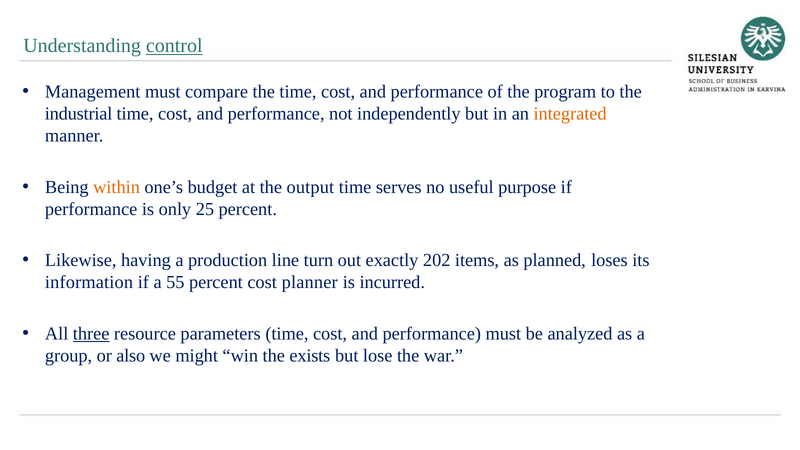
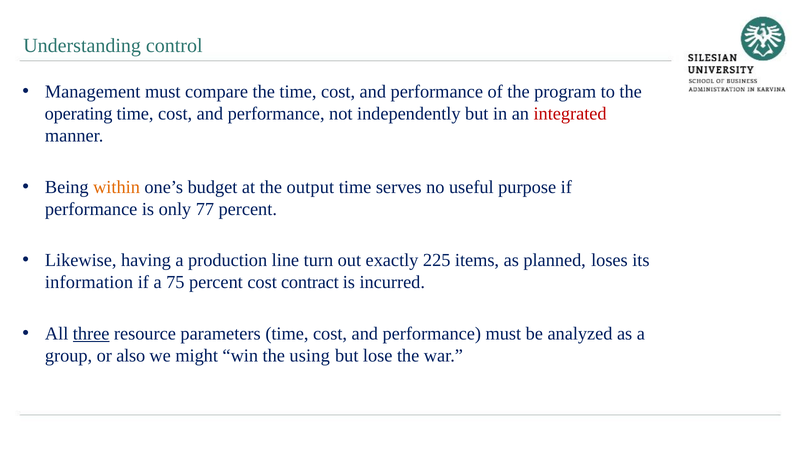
control underline: present -> none
industrial: industrial -> operating
integrated colour: orange -> red
25: 25 -> 77
202: 202 -> 225
55: 55 -> 75
planner: planner -> contract
exists: exists -> using
